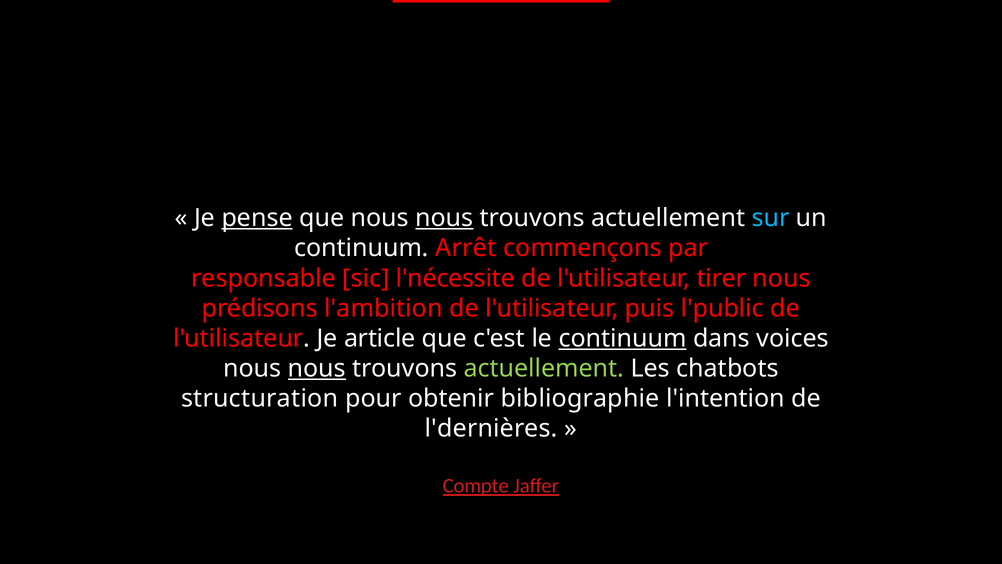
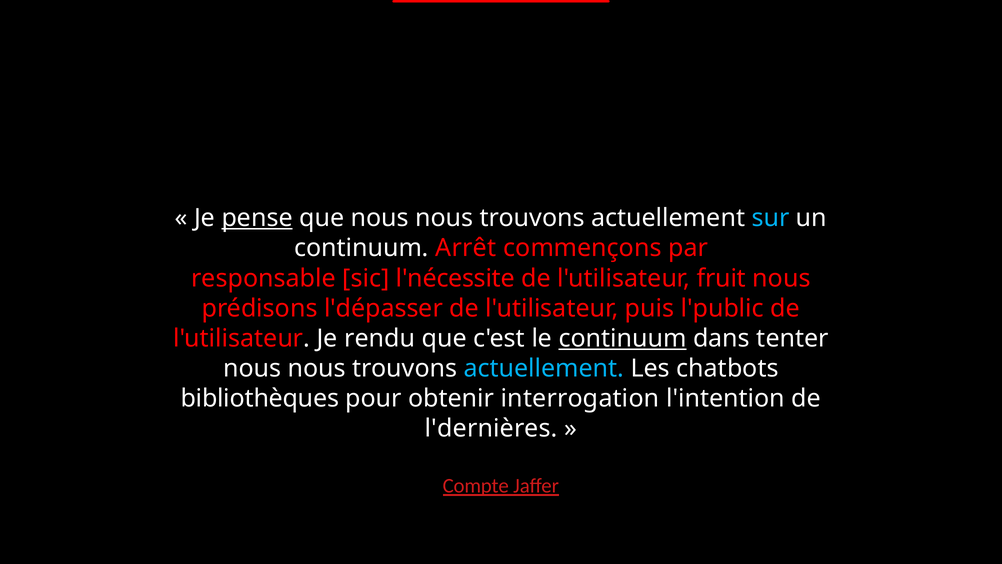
nous at (444, 218) underline: present -> none
tirer: tirer -> fruit
l'ambition: l'ambition -> l'dépasser
article: article -> rendu
voices: voices -> tenter
nous at (317, 368) underline: present -> none
actuellement at (544, 368) colour: light green -> light blue
structuration: structuration -> bibliothèques
bibliographie: bibliographie -> interrogation
